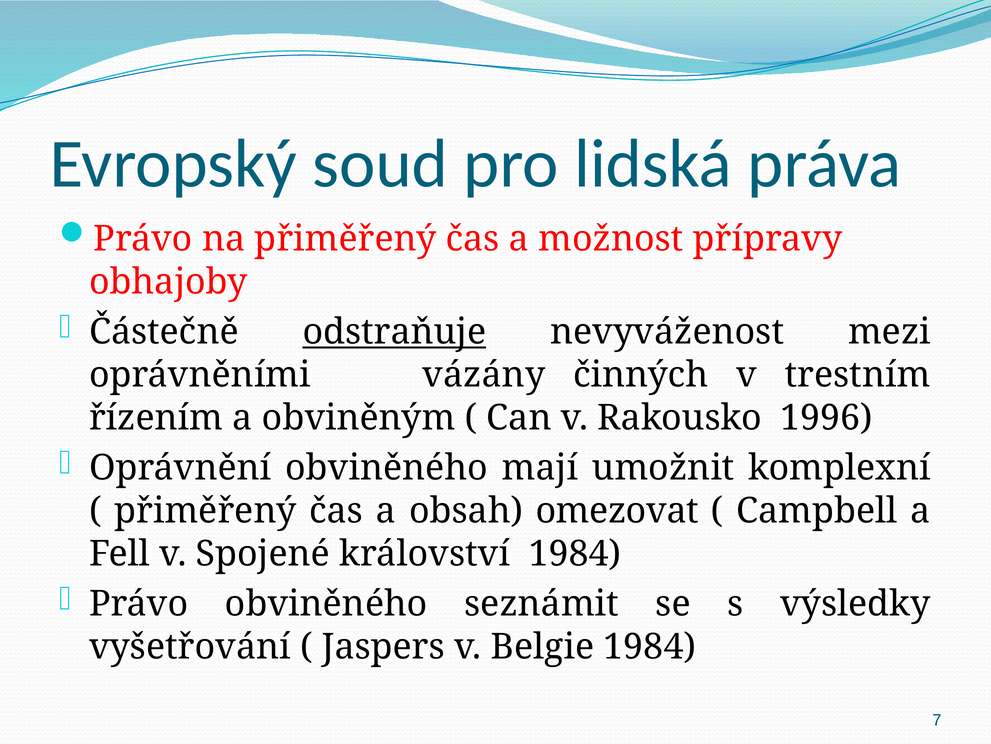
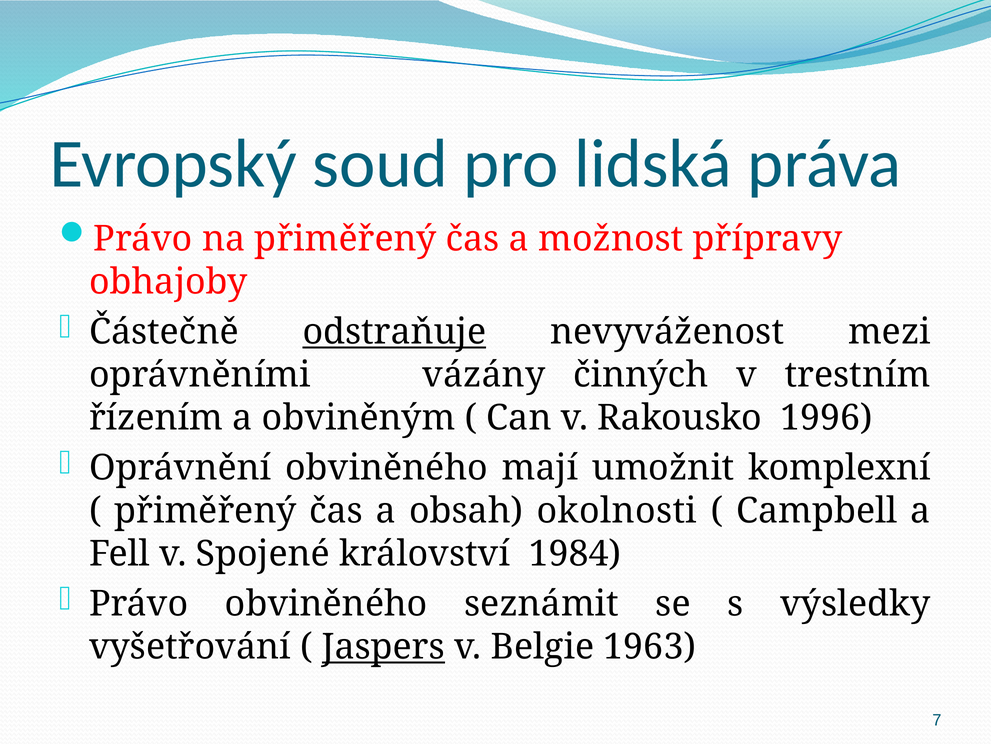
omezovat: omezovat -> okolnosti
Jaspers underline: none -> present
Belgie 1984: 1984 -> 1963
